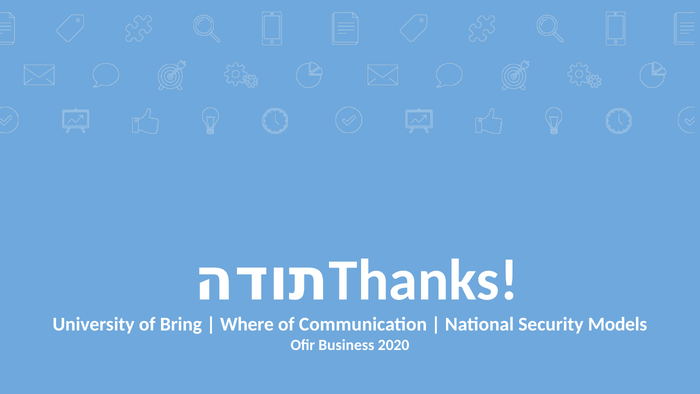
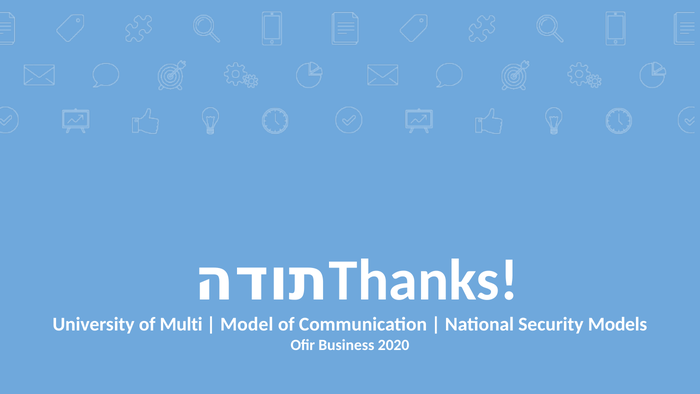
Bring: Bring -> Multi
Where: Where -> Model
